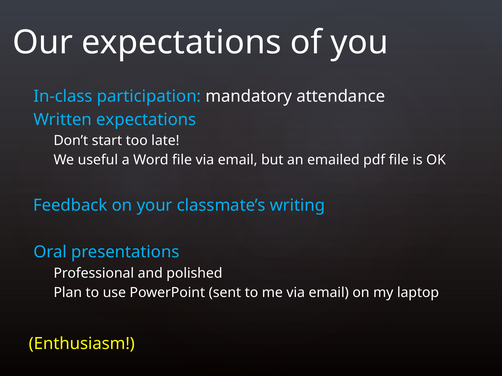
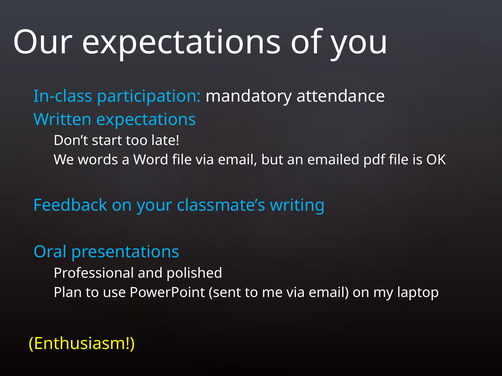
useful: useful -> words
